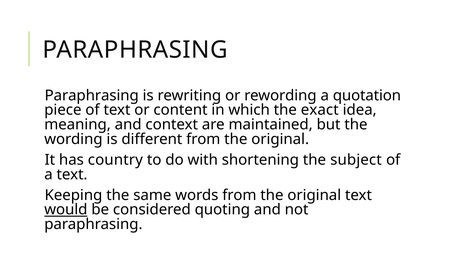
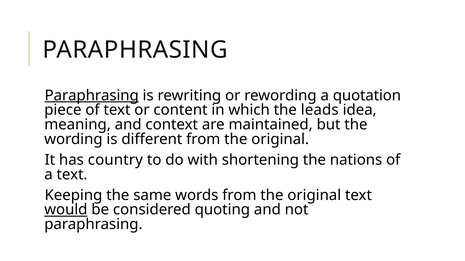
Paraphrasing at (92, 96) underline: none -> present
exact: exact -> leads
subject: subject -> nations
